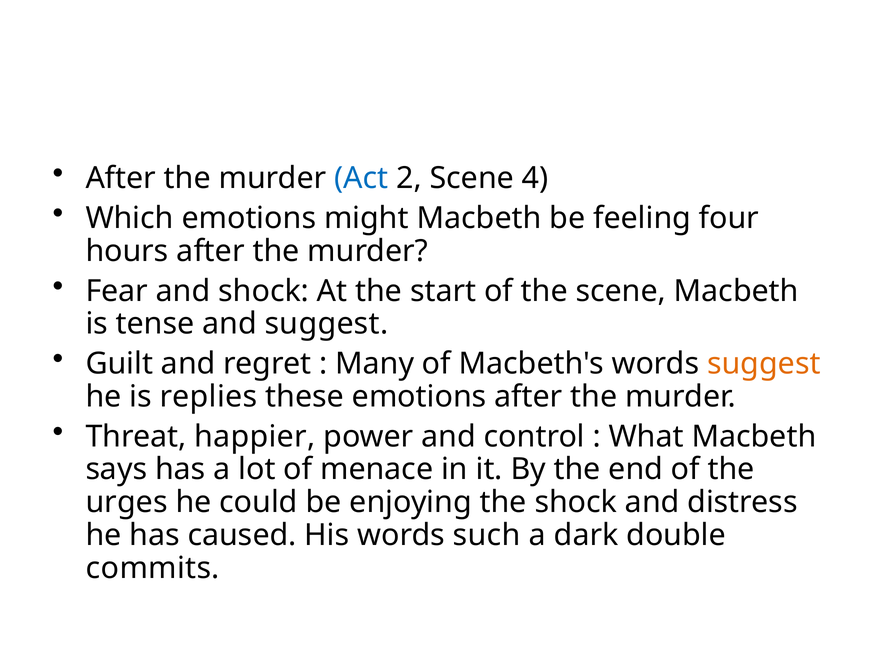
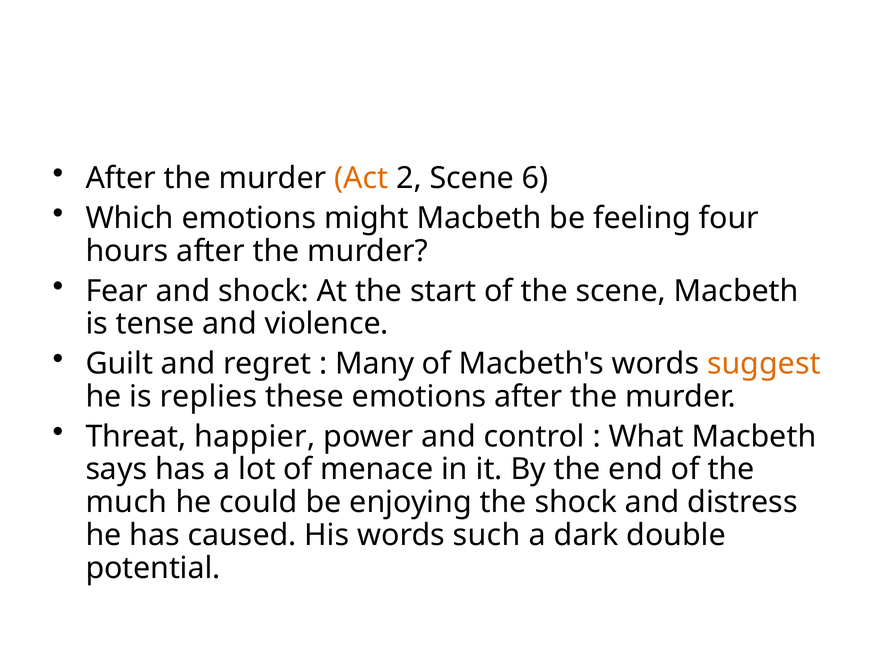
Act colour: blue -> orange
4: 4 -> 6
and suggest: suggest -> violence
urges: urges -> much
commits: commits -> potential
